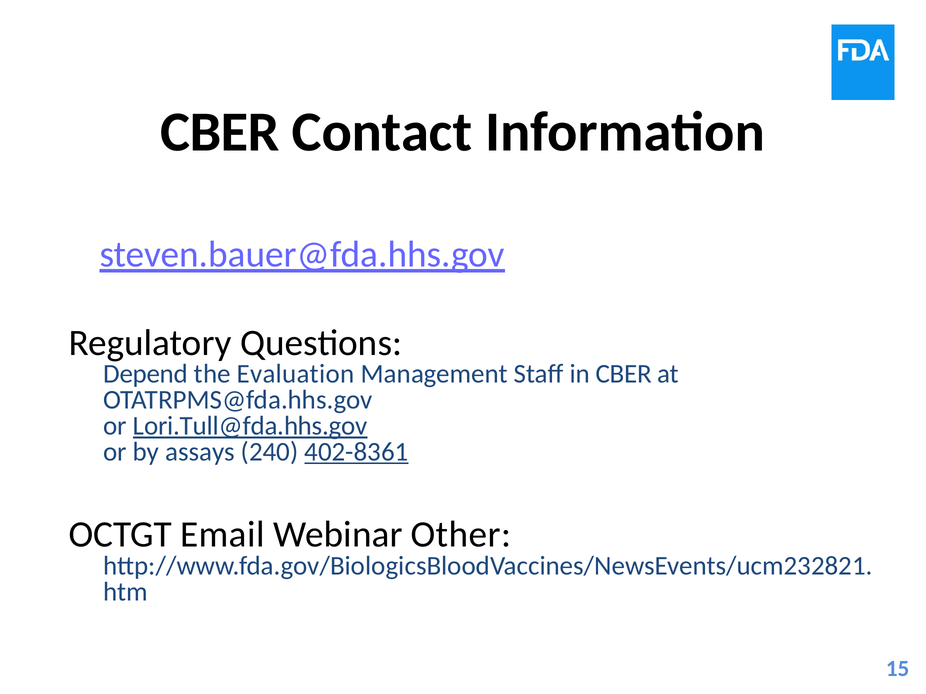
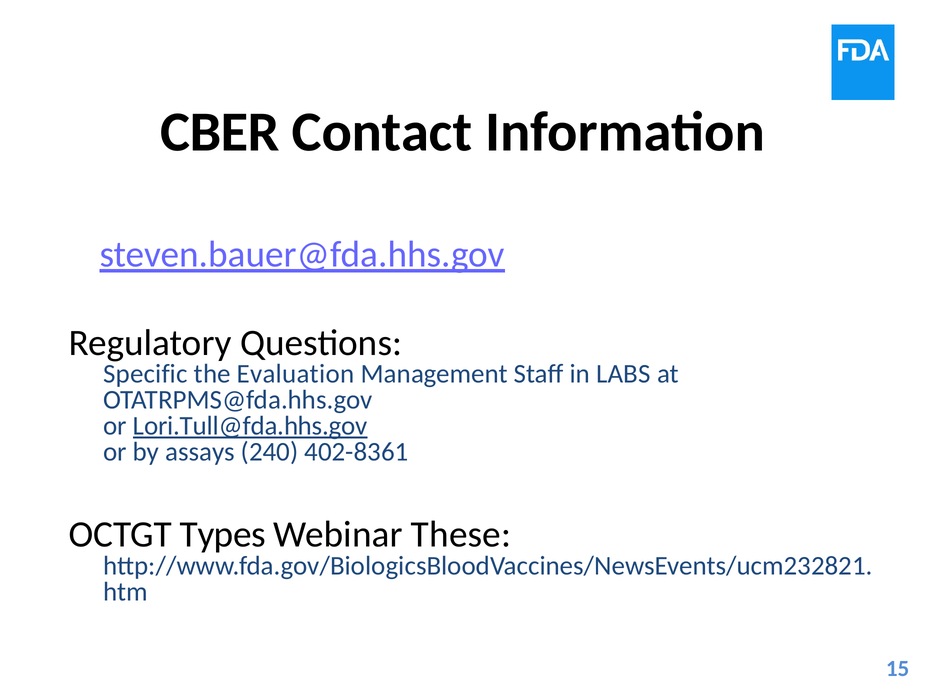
Depend: Depend -> Specific
in CBER: CBER -> LABS
402-8361 underline: present -> none
Email: Email -> Types
Other: Other -> These
